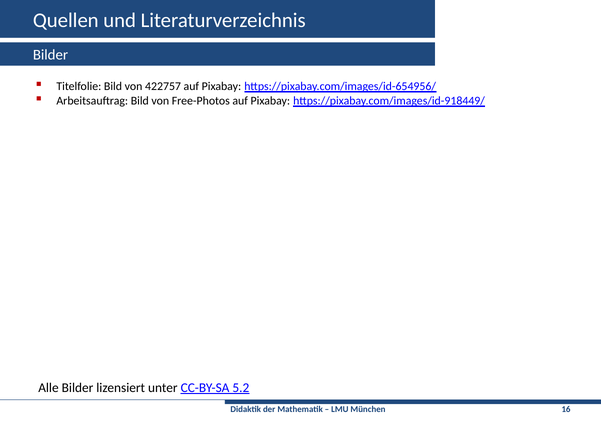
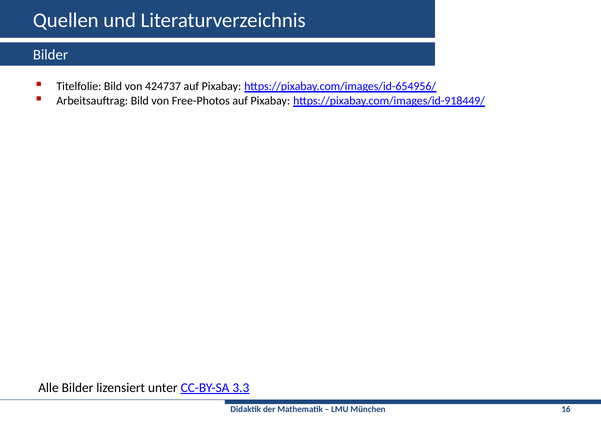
422757: 422757 -> 424737
5.2: 5.2 -> 3.3
